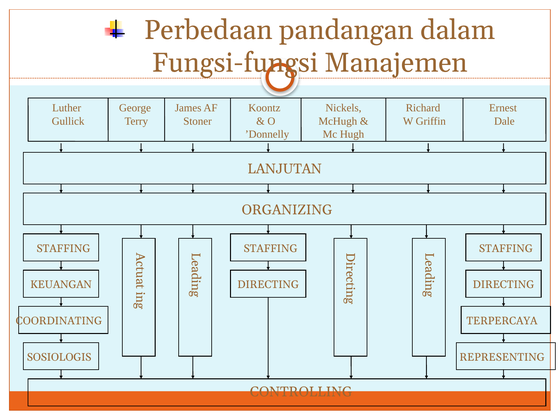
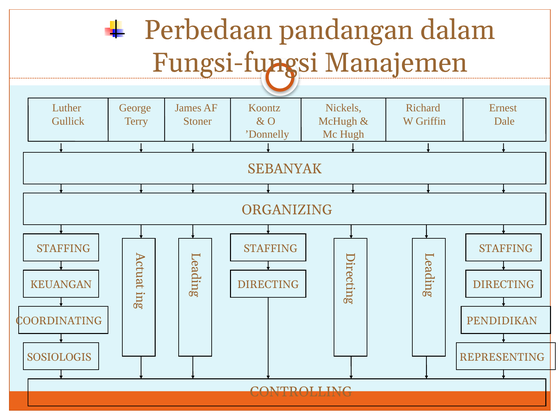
LANJUTAN: LANJUTAN -> SEBANYAK
TERPERCAYA: TERPERCAYA -> PENDIDIKAN
